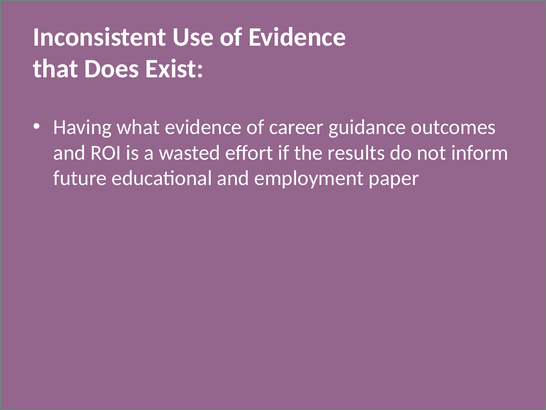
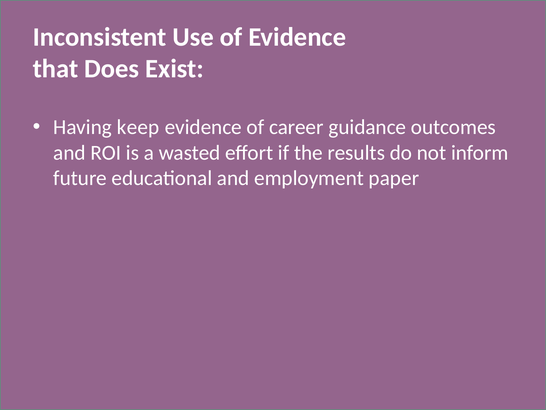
what: what -> keep
